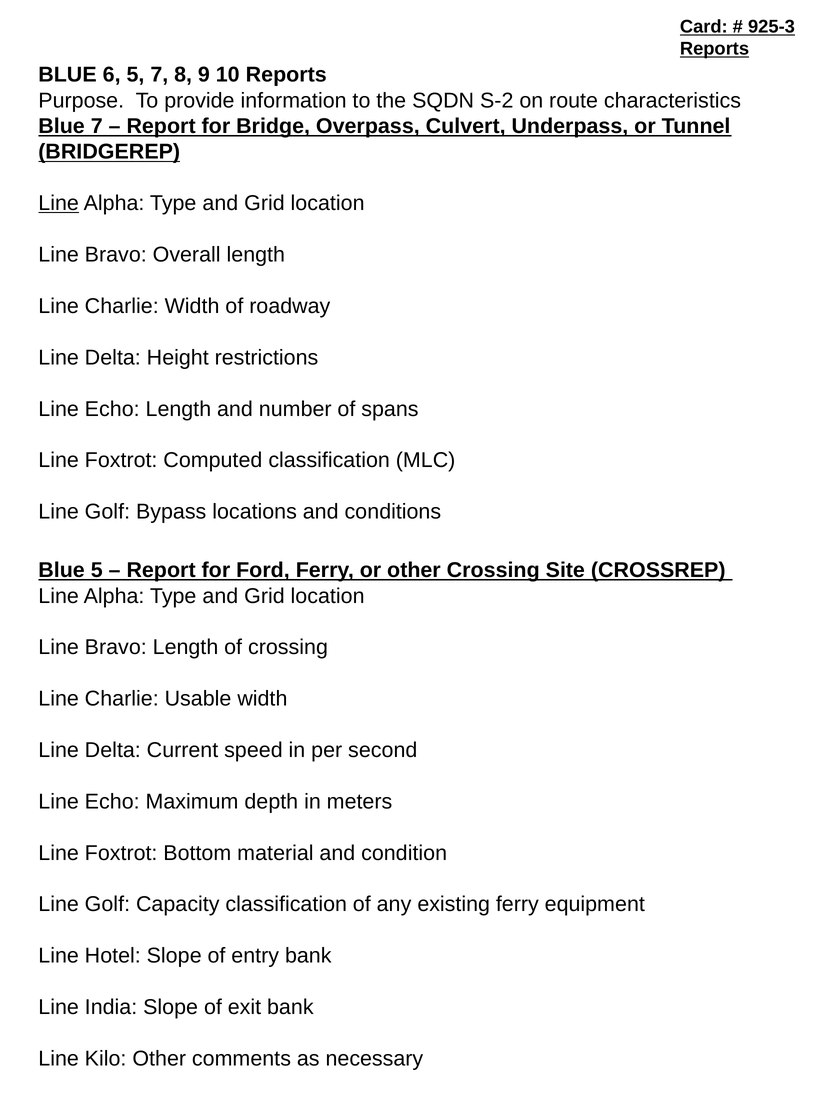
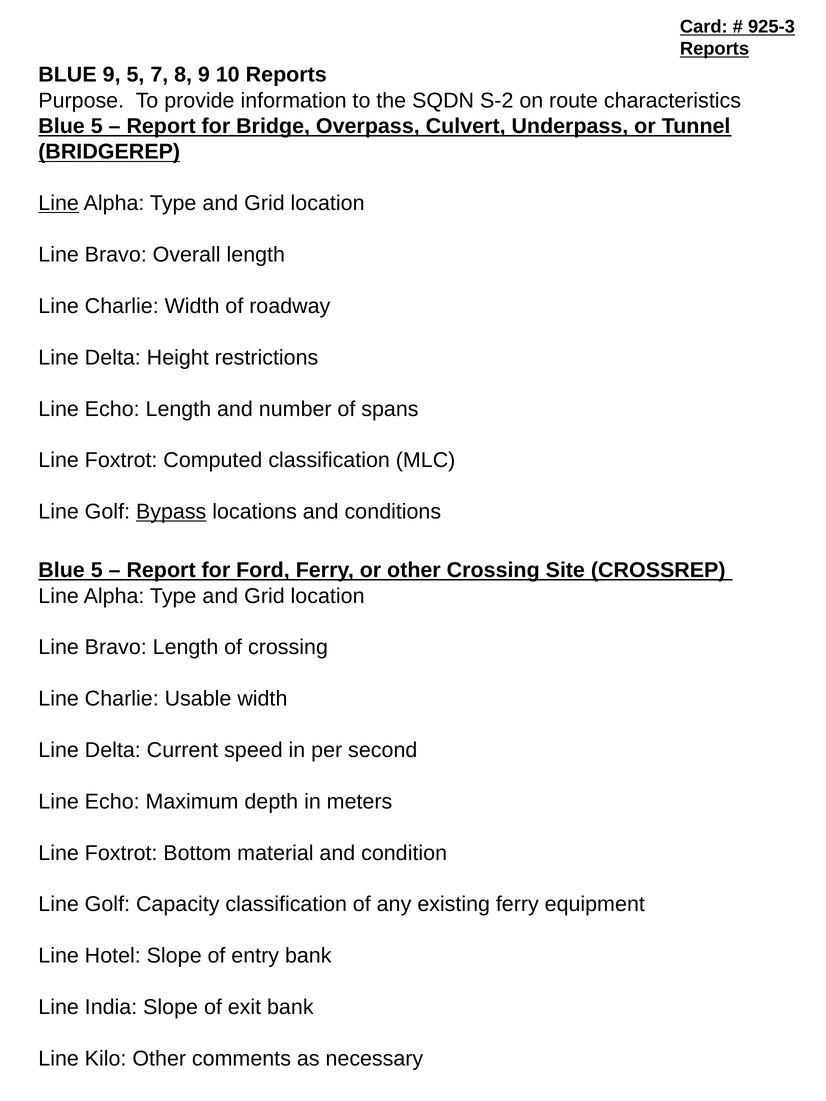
BLUE 6: 6 -> 9
7 at (97, 126): 7 -> 5
Bypass underline: none -> present
